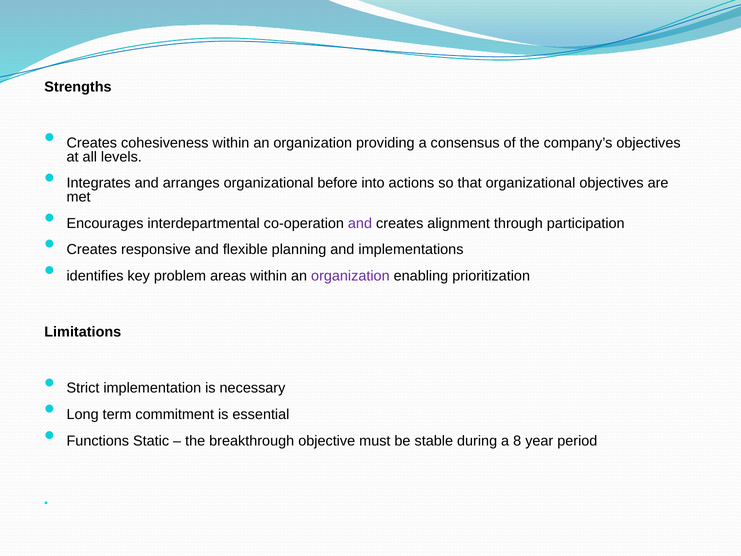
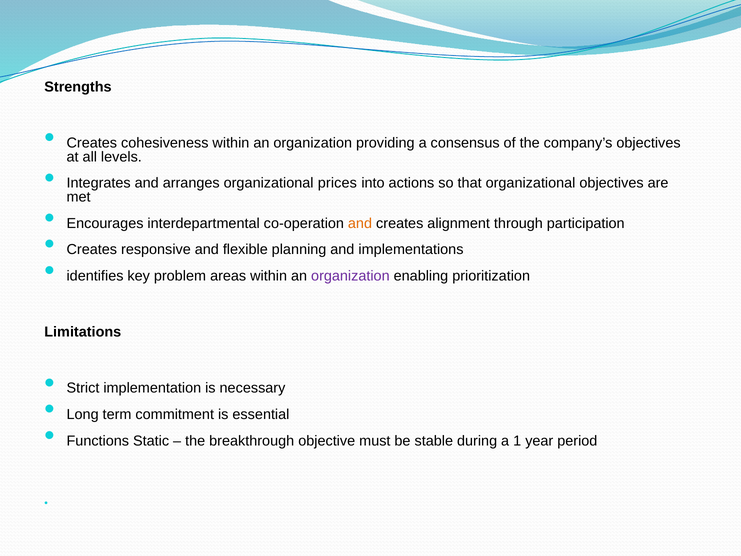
before: before -> prices
and at (360, 223) colour: purple -> orange
8: 8 -> 1
